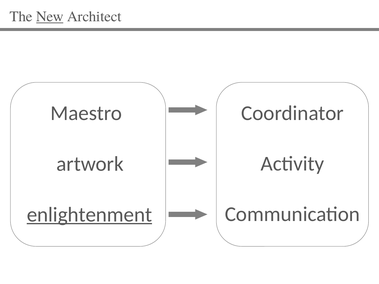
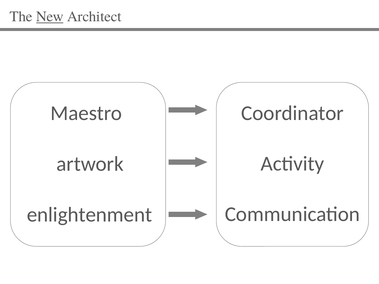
enlightenment underline: present -> none
